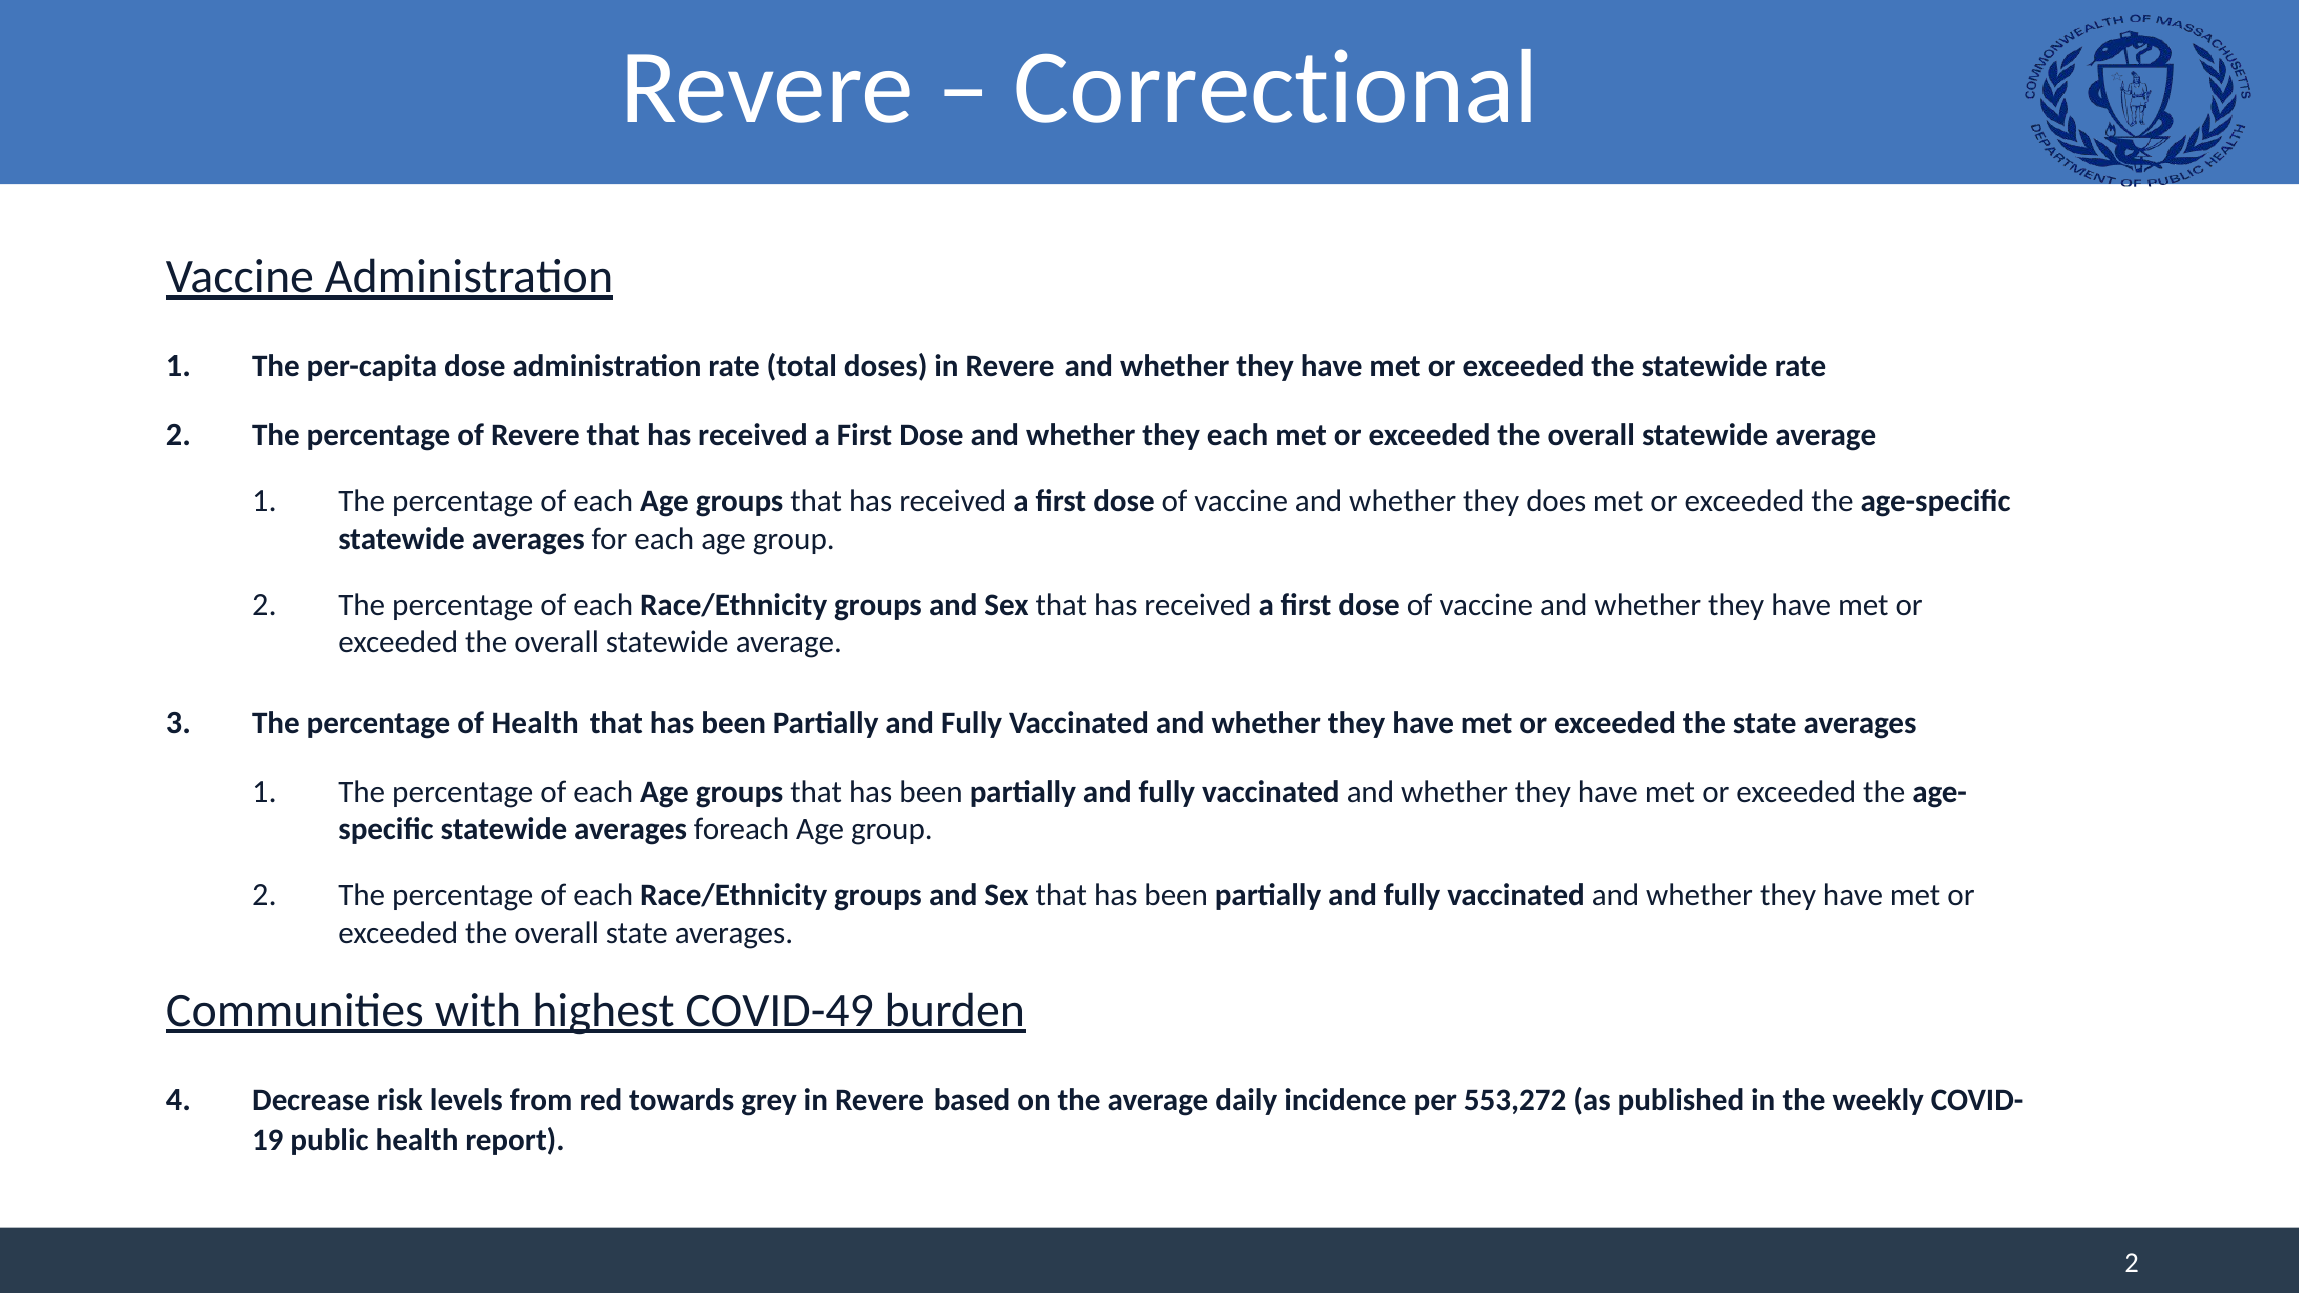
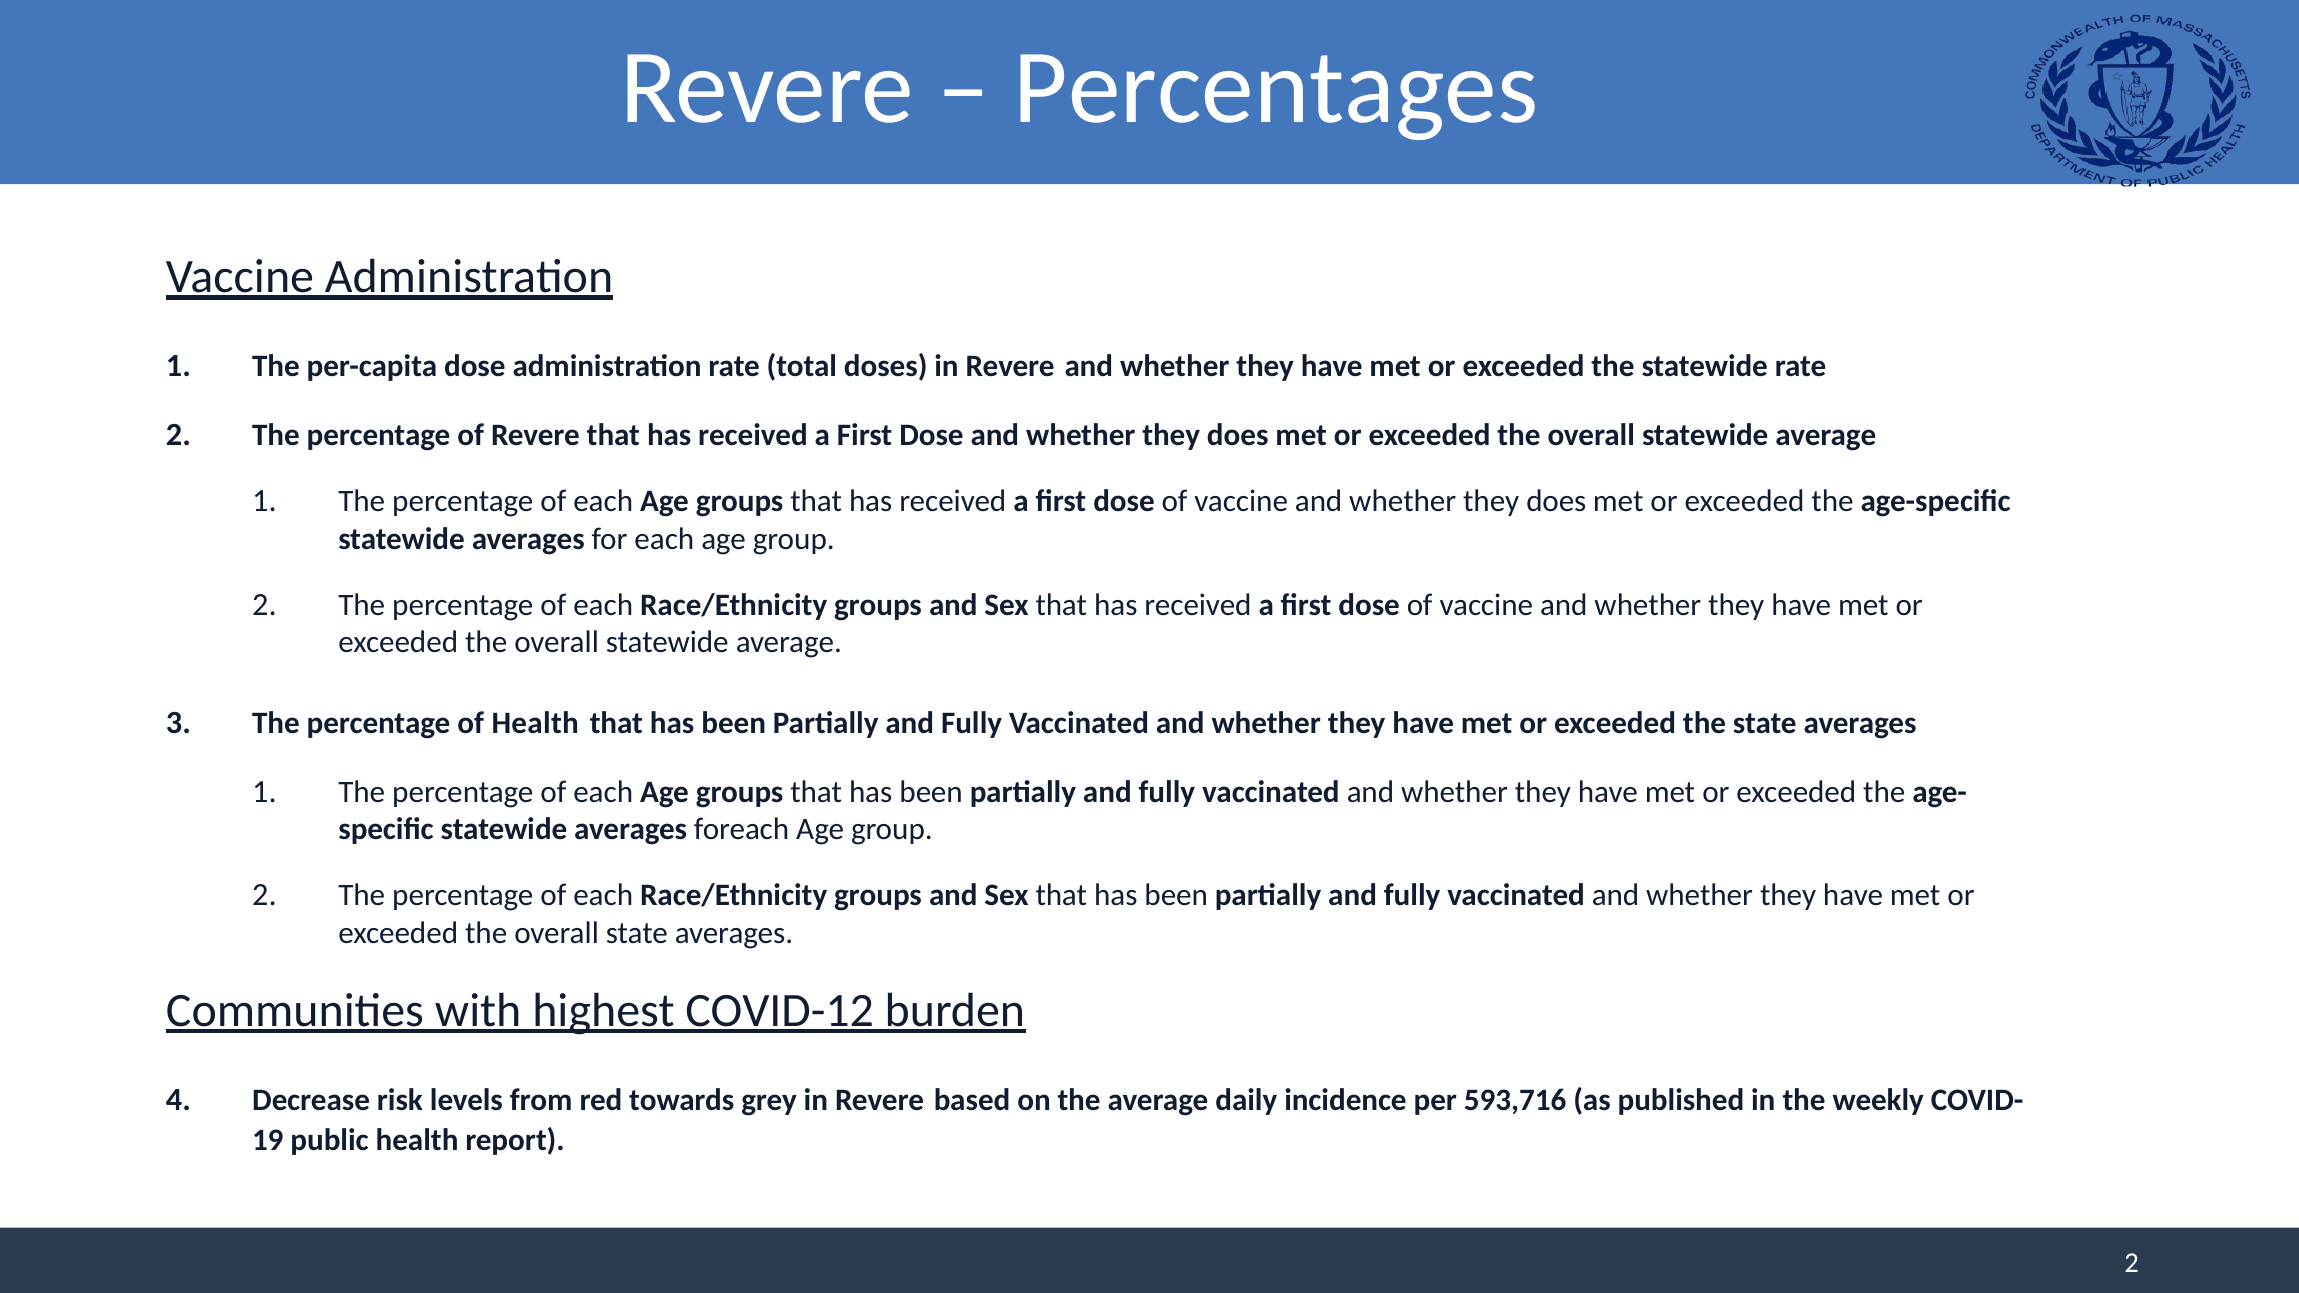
Correctional: Correctional -> Percentages
each at (1238, 435): each -> does
COVID-49: COVID-49 -> COVID-12
553,272: 553,272 -> 593,716
